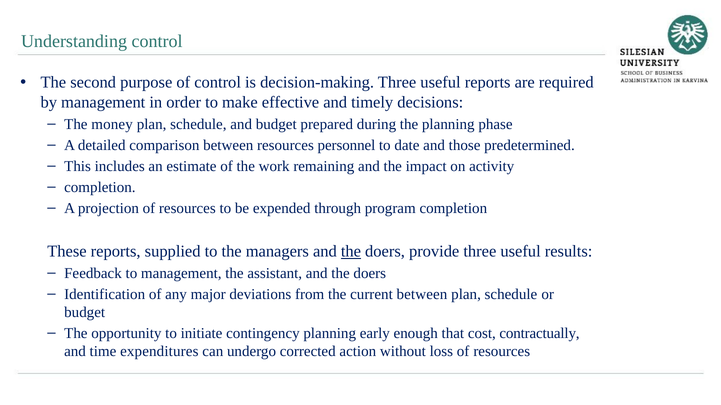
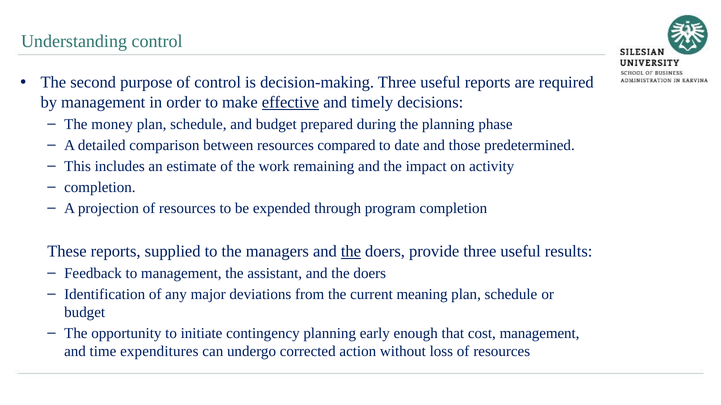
effective underline: none -> present
personnel: personnel -> compared
current between: between -> meaning
cost contractually: contractually -> management
